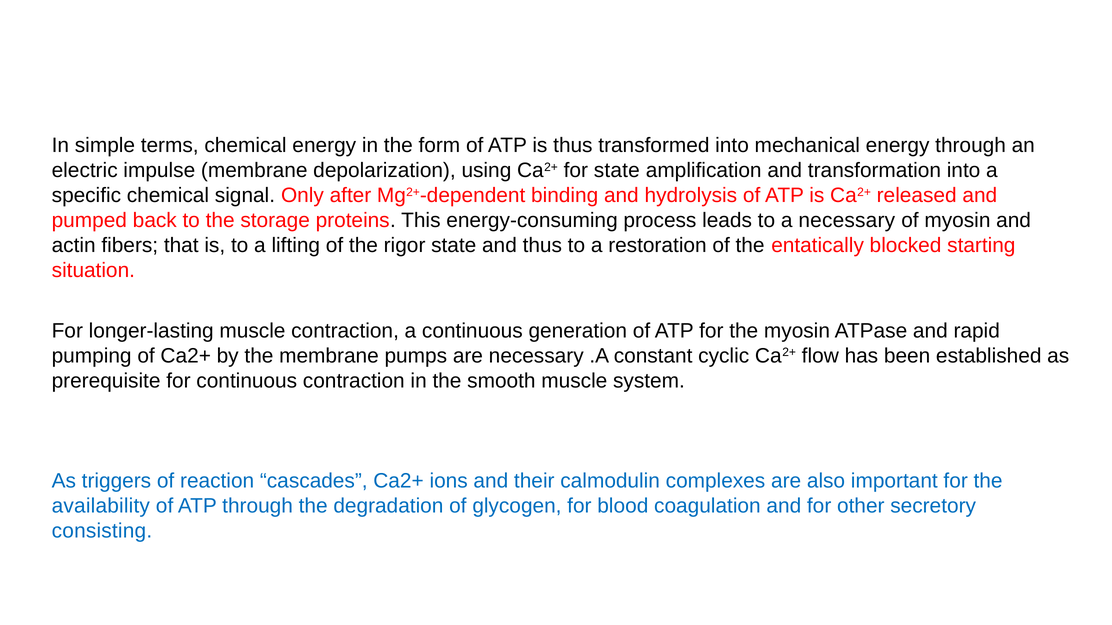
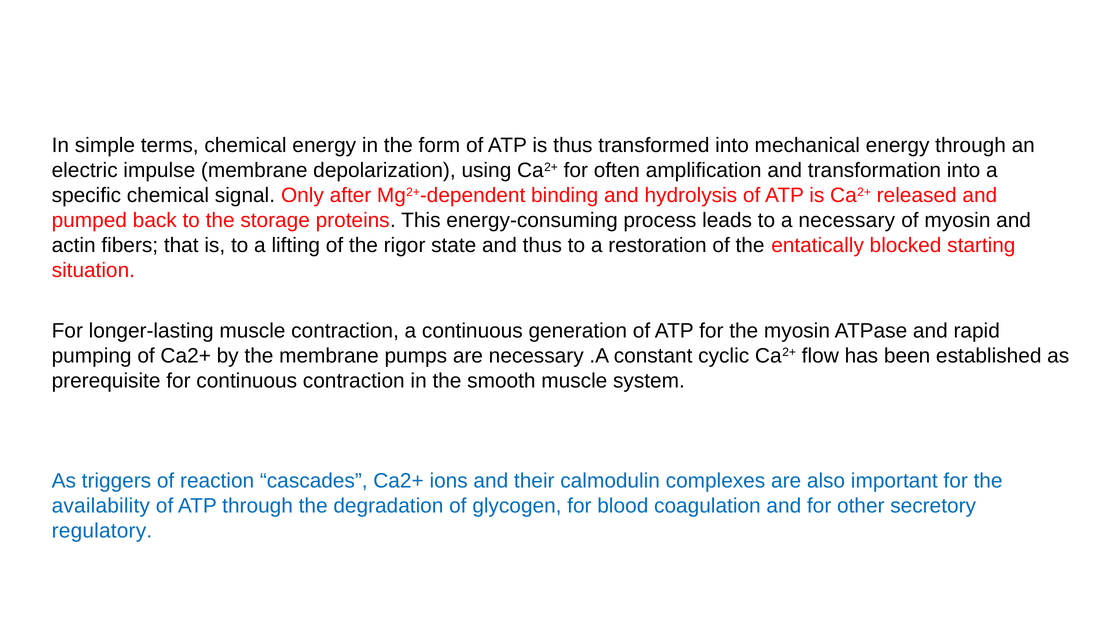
for state: state -> often
consisting: consisting -> regulatory
